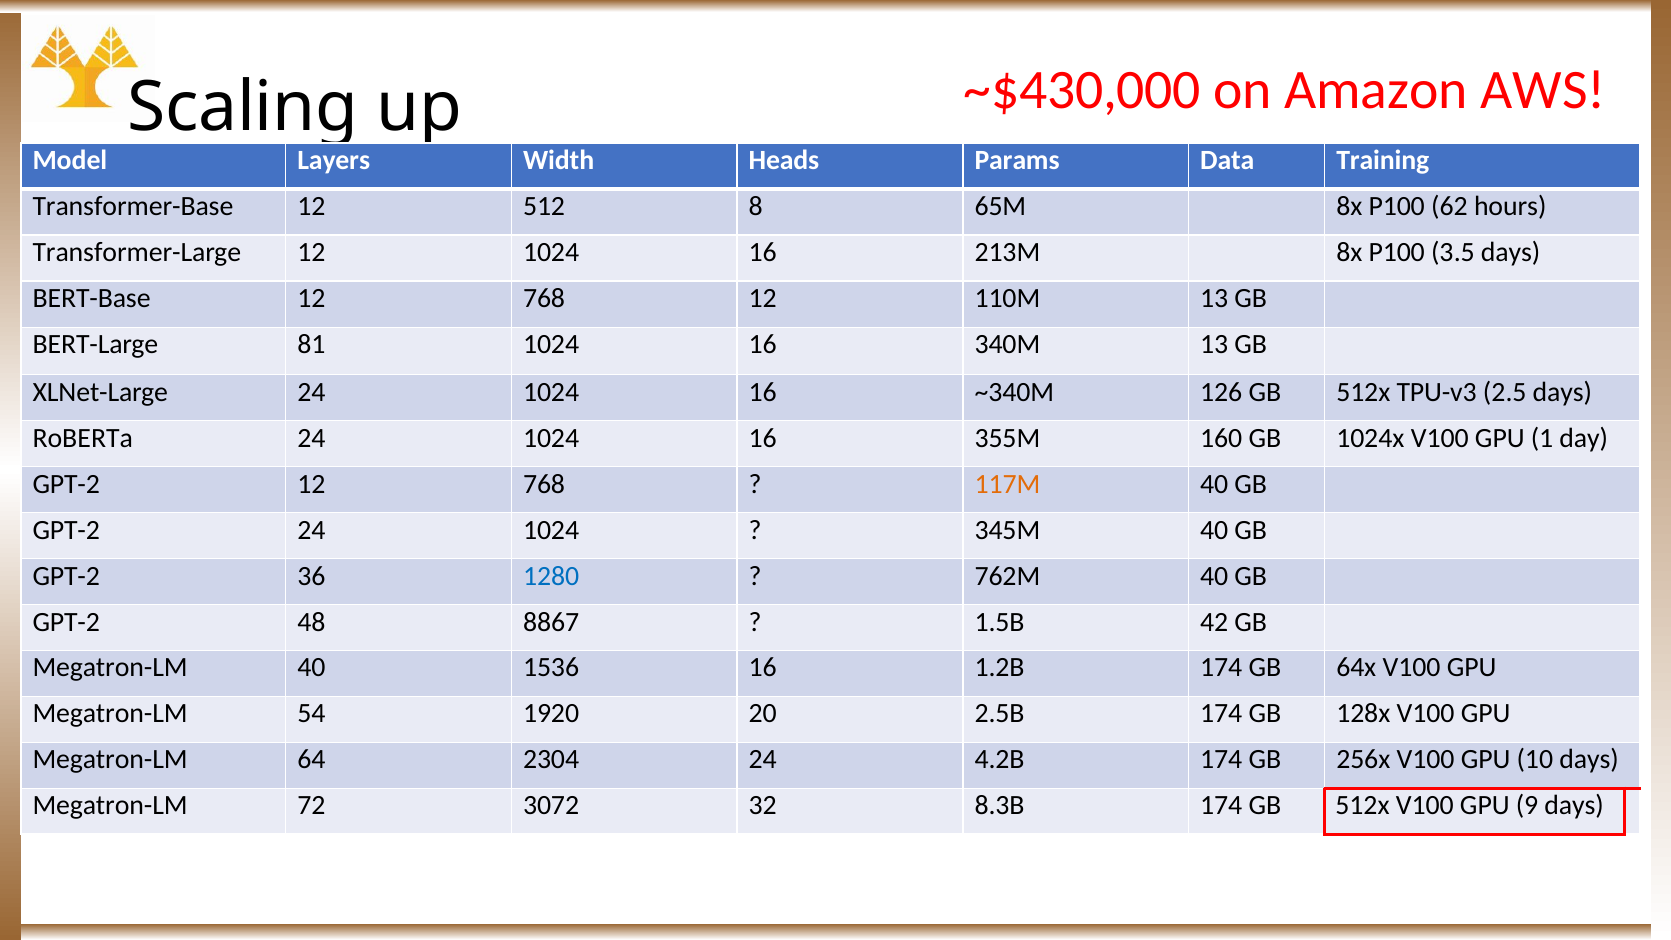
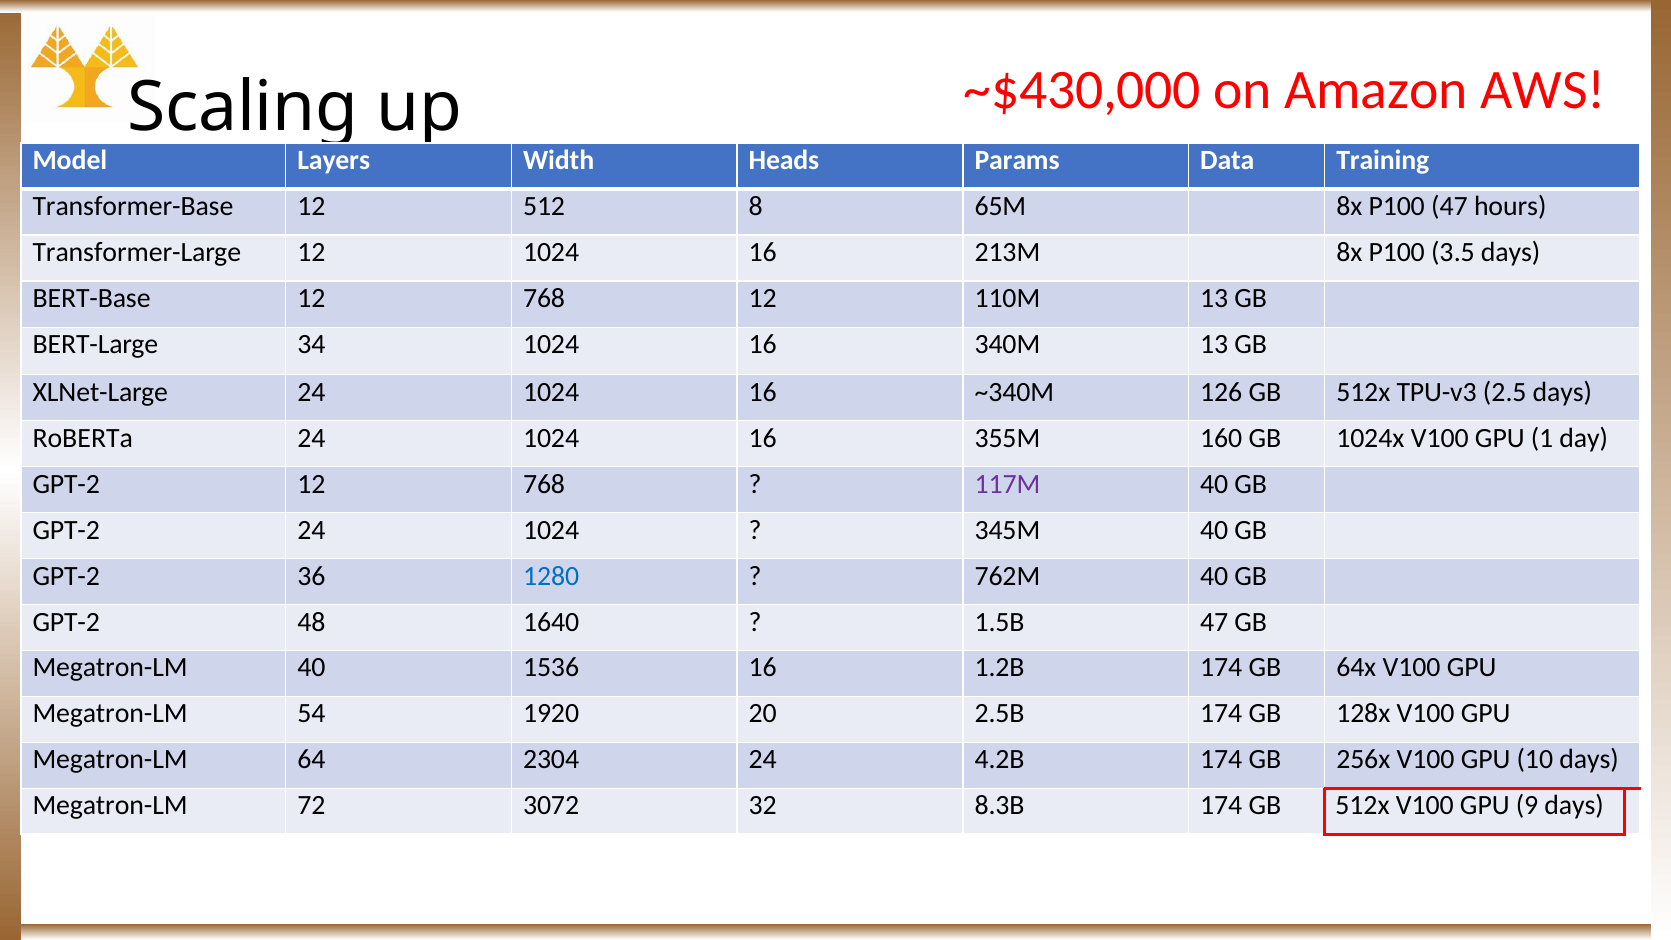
P100 62: 62 -> 47
81: 81 -> 34
117M colour: orange -> purple
8867: 8867 -> 1640
1.5B 42: 42 -> 47
